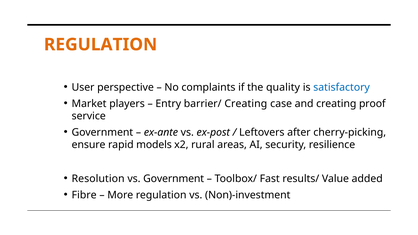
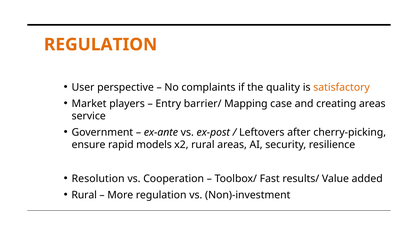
satisfactory colour: blue -> orange
barrier/ Creating: Creating -> Mapping
creating proof: proof -> areas
vs Government: Government -> Cooperation
Fibre at (84, 195): Fibre -> Rural
